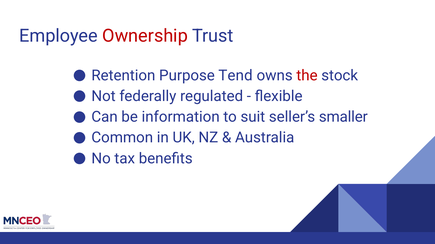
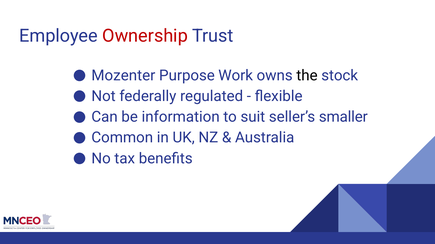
Retention: Retention -> Mozenter
Tend: Tend -> Work
the colour: red -> black
